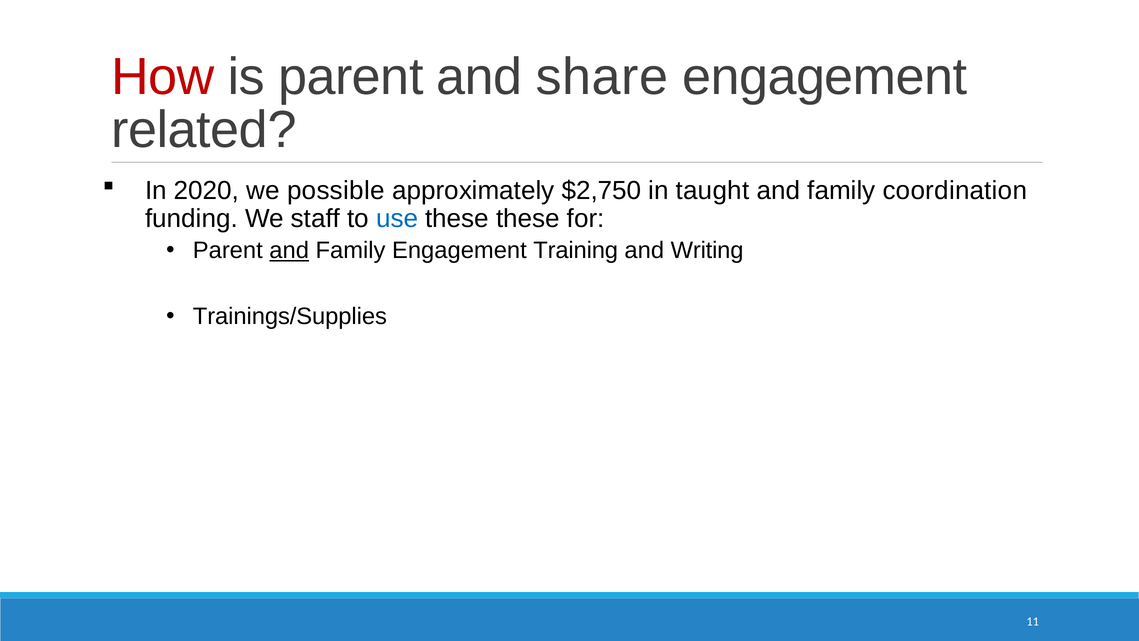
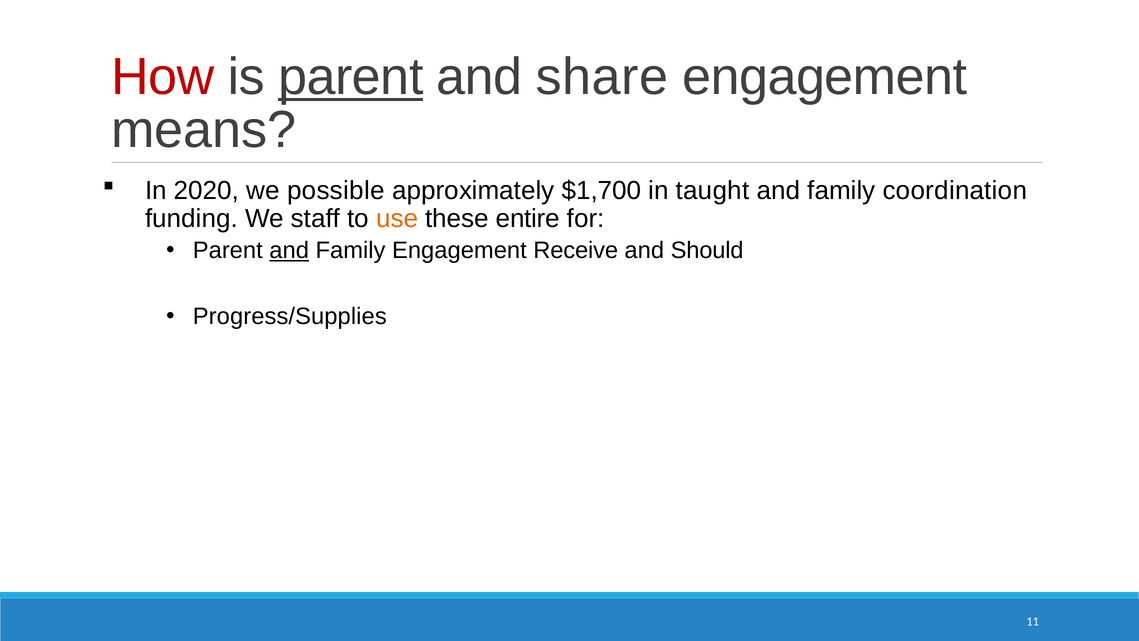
parent at (351, 77) underline: none -> present
related: related -> means
$2,750: $2,750 -> $1,700
use colour: blue -> orange
these these: these -> entire
Training: Training -> Receive
Writing: Writing -> Should
Trainings/Supplies: Trainings/Supplies -> Progress/Supplies
